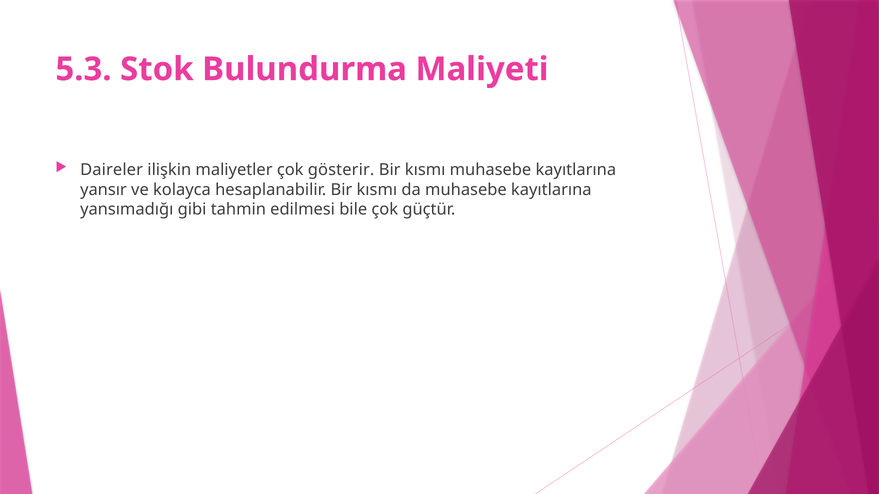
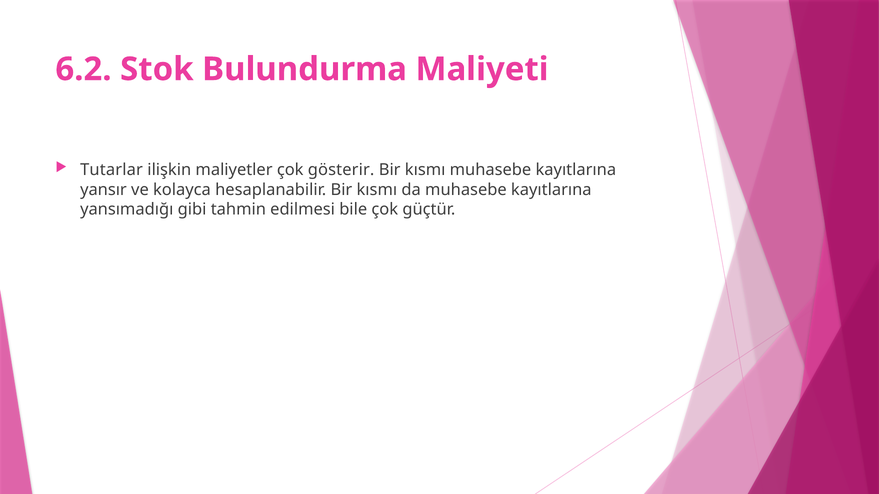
5.3: 5.3 -> 6.2
Daireler: Daireler -> Tutarlar
